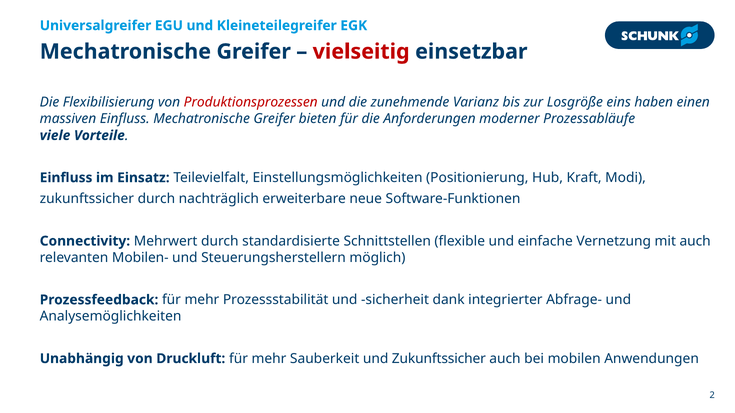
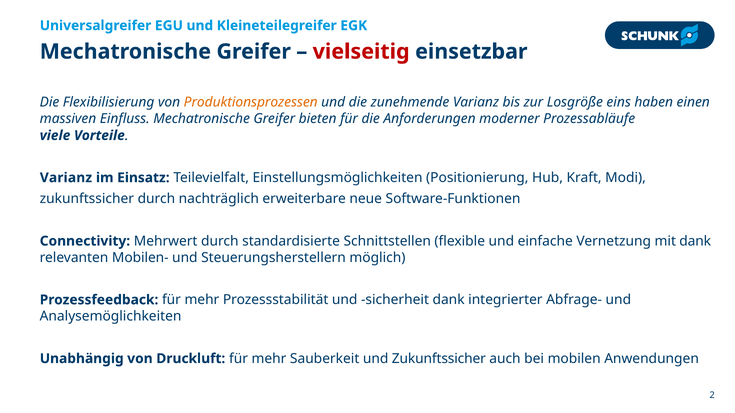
Produktionsprozessen colour: red -> orange
Einfluss at (66, 178): Einfluss -> Varianz
mit auch: auch -> dank
